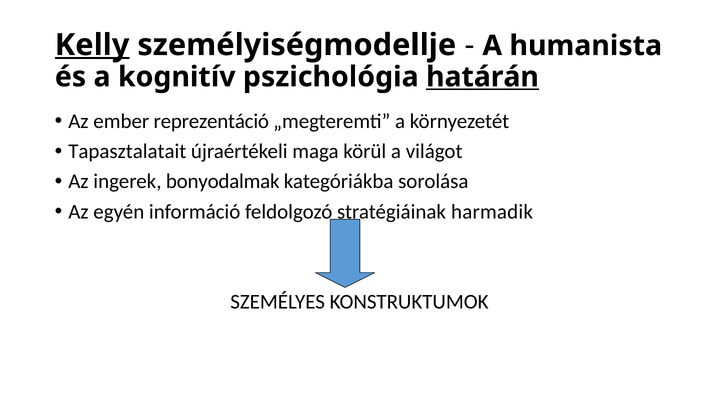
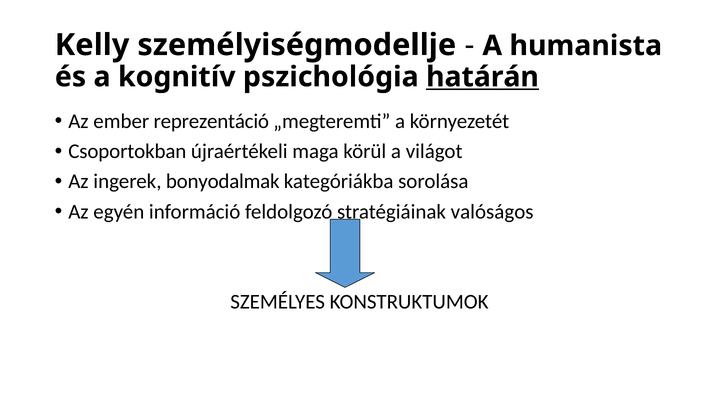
Kelly underline: present -> none
Tapasztalatait: Tapasztalatait -> Csoportokban
harmadik: harmadik -> valóságos
